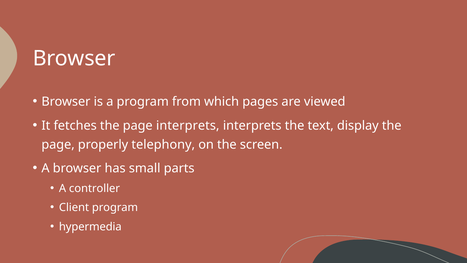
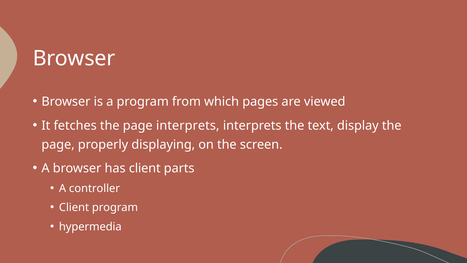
telephony: telephony -> displaying
has small: small -> client
